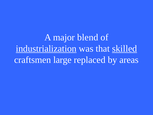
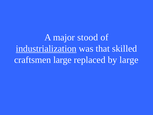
blend: blend -> stood
skilled underline: present -> none
by areas: areas -> large
